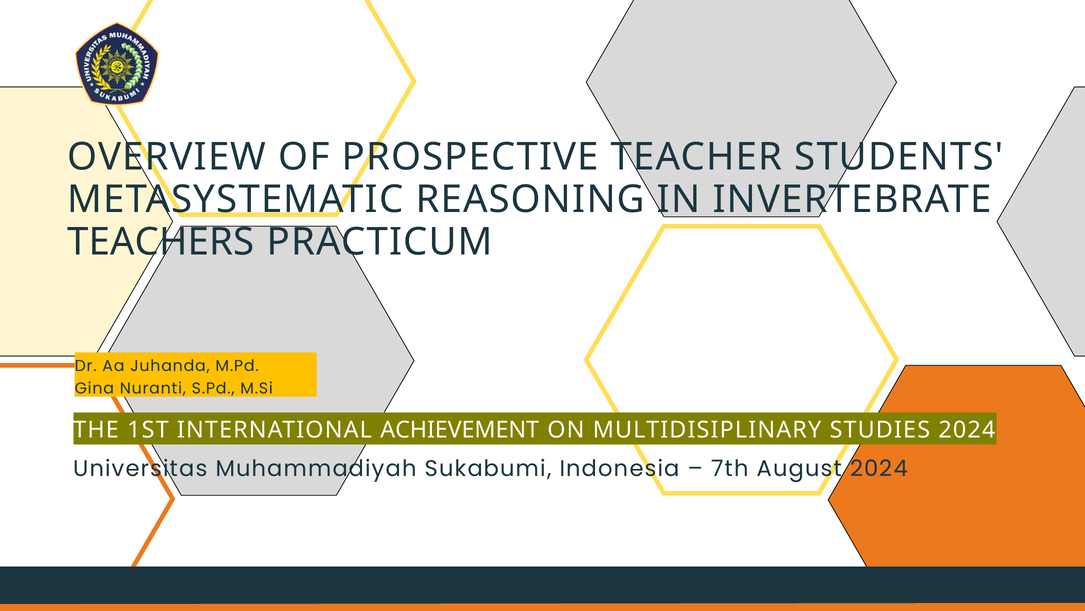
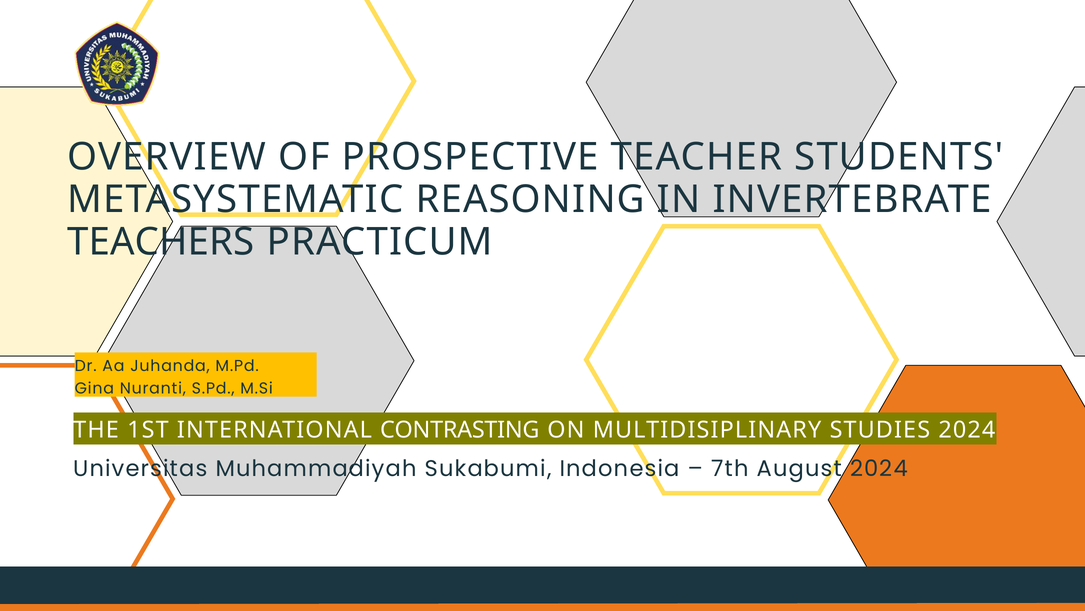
ACHIEVEMENT: ACHIEVEMENT -> CONTRASTING
